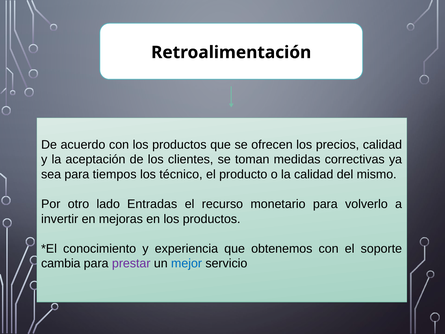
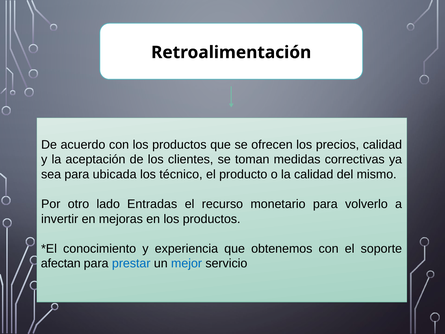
tiempos: tiempos -> ubicada
cambia: cambia -> afectan
prestar colour: purple -> blue
